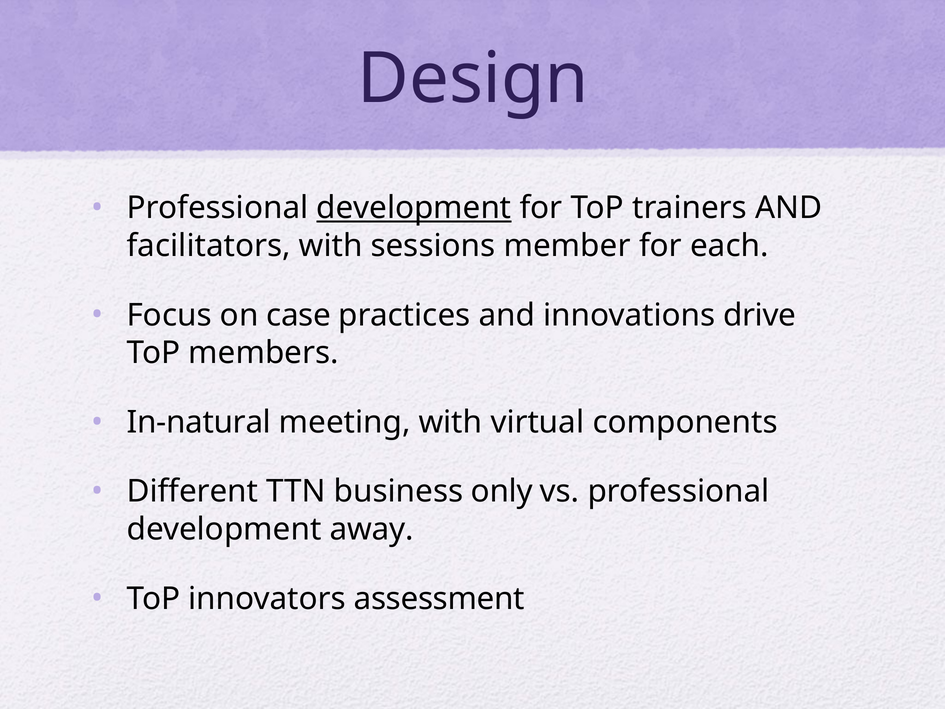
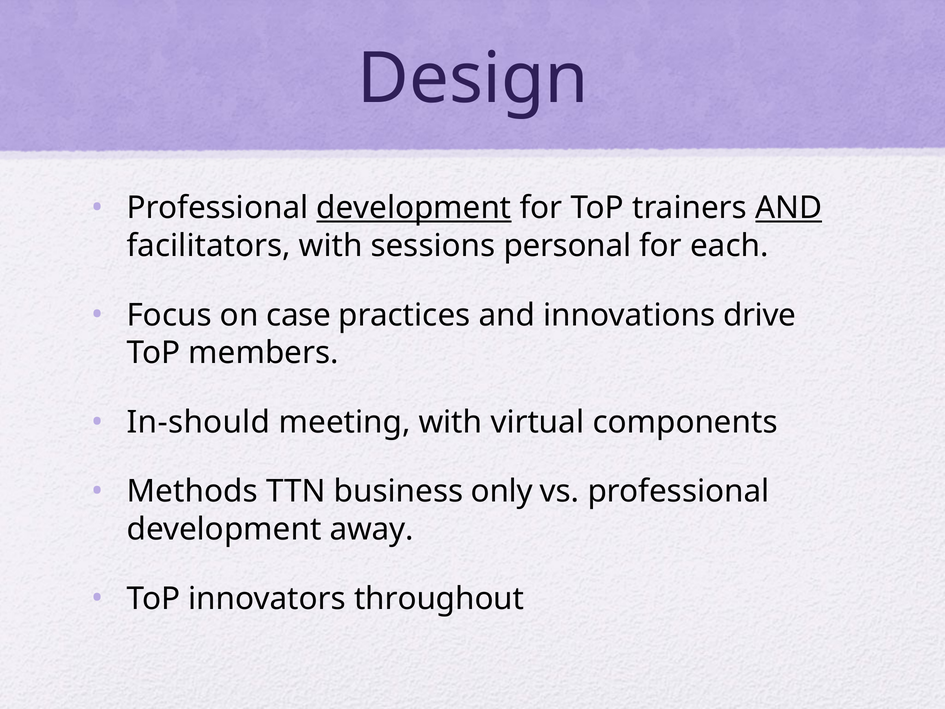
AND at (789, 208) underline: none -> present
member: member -> personal
In-natural: In-natural -> In-should
Different: Different -> Methods
assessment: assessment -> throughout
